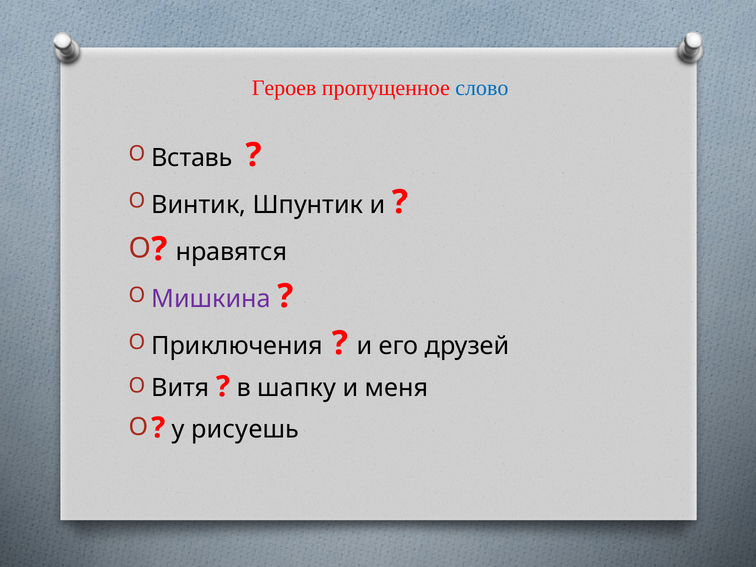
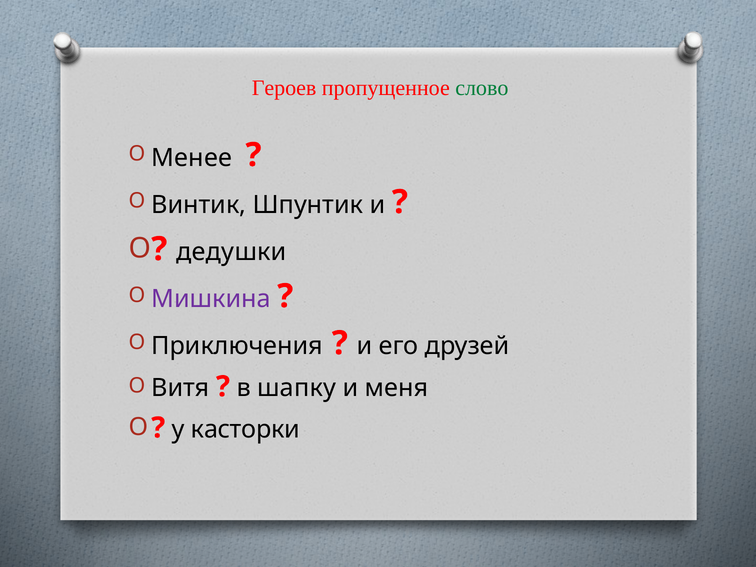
слово colour: blue -> green
Вставь: Вставь -> Менее
нравятся: нравятся -> дедушки
рисуешь: рисуешь -> касторки
